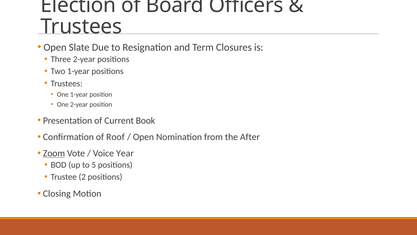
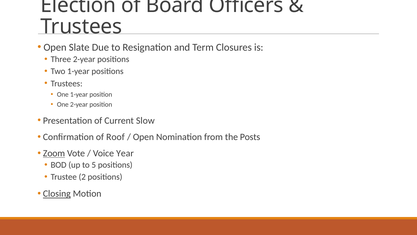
Book: Book -> Slow
After: After -> Posts
Closing underline: none -> present
